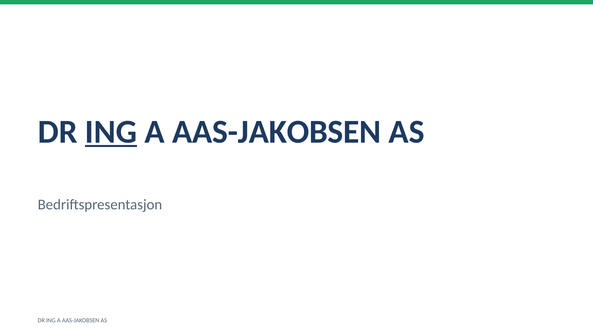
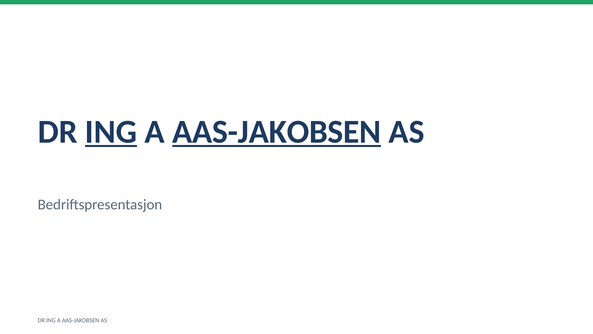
AAS-JAKOBSEN at (277, 132) underline: none -> present
